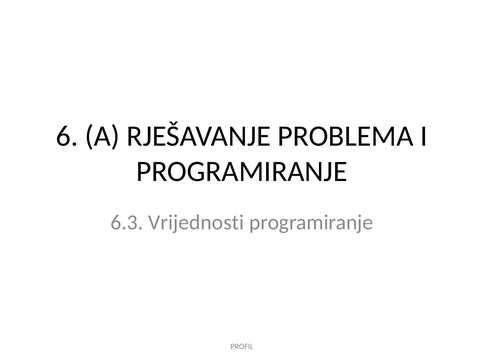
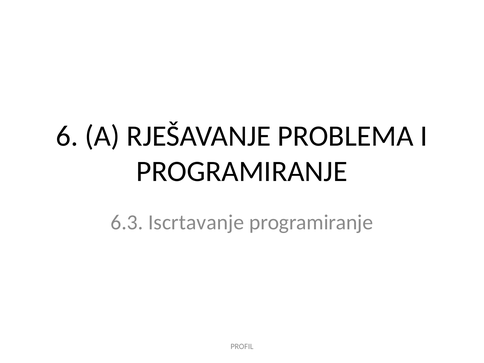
Vrijednosti: Vrijednosti -> Iscrtavanje
